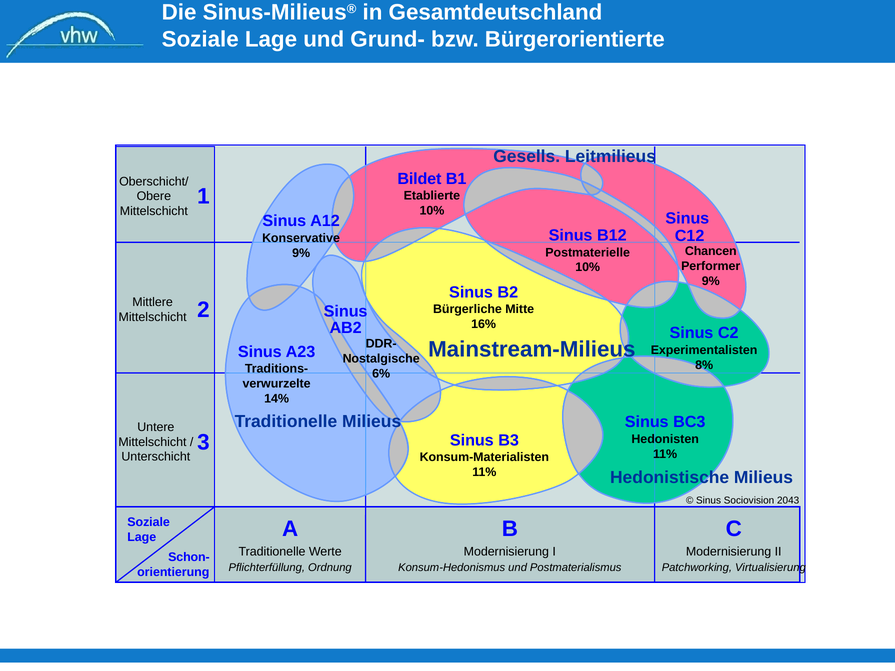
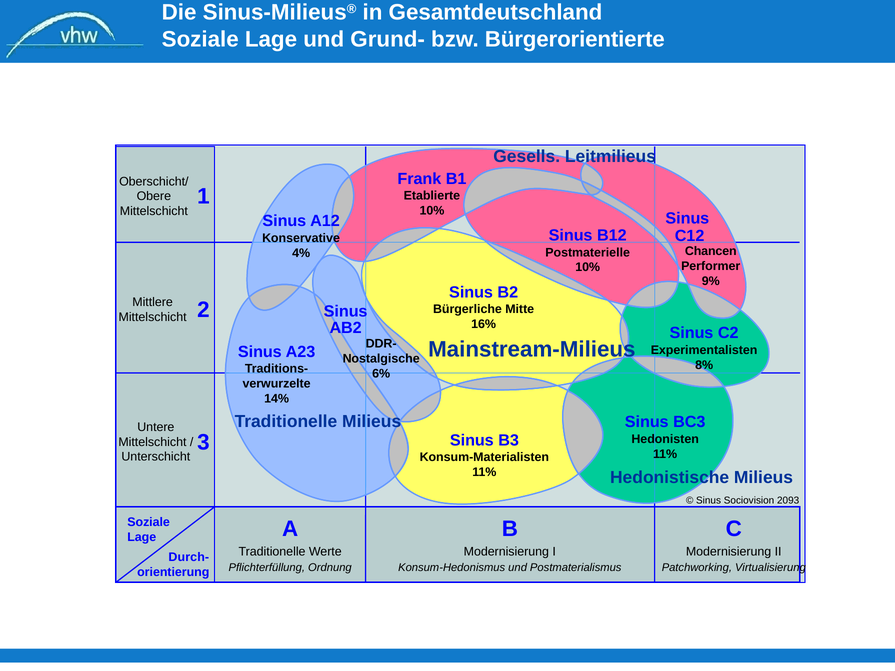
Bildet: Bildet -> Frank
9% at (301, 253): 9% -> 4%
2043: 2043 -> 2093
Schon-: Schon- -> Durch-
